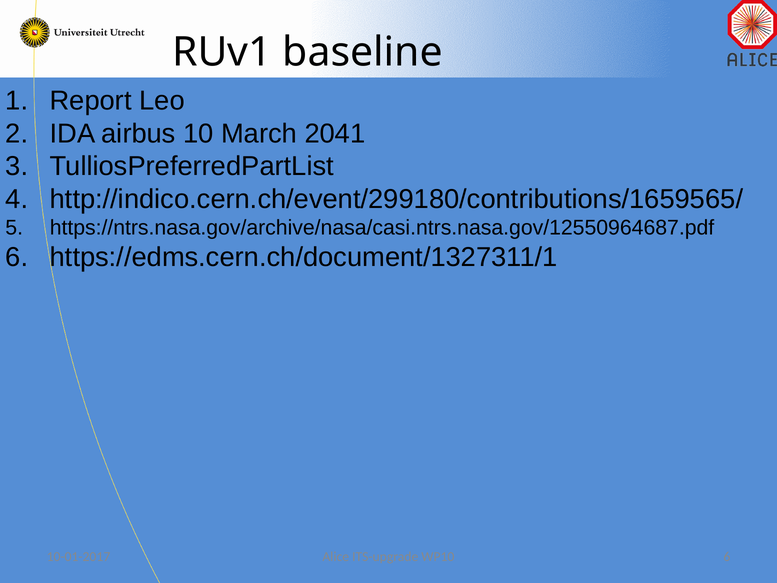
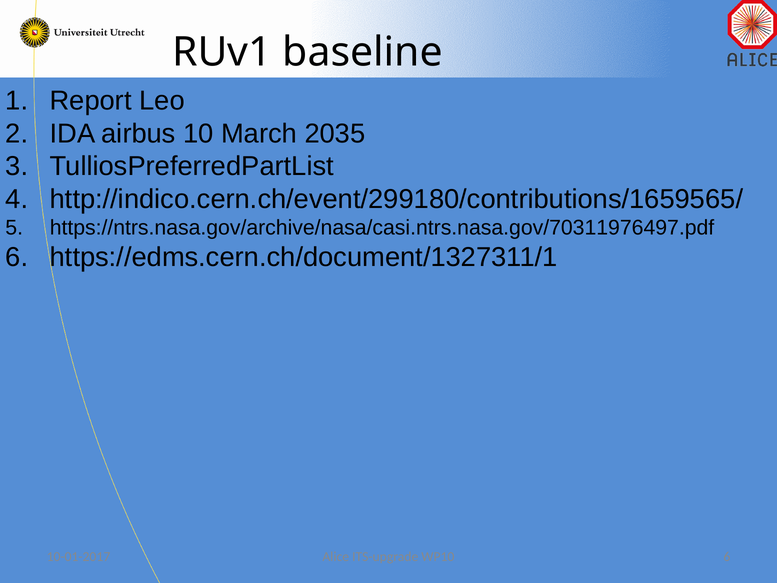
2041: 2041 -> 2035
https://ntrs.nasa.gov/archive/nasa/casi.ntrs.nasa.gov/12550964687.pdf: https://ntrs.nasa.gov/archive/nasa/casi.ntrs.nasa.gov/12550964687.pdf -> https://ntrs.nasa.gov/archive/nasa/casi.ntrs.nasa.gov/70311976497.pdf
